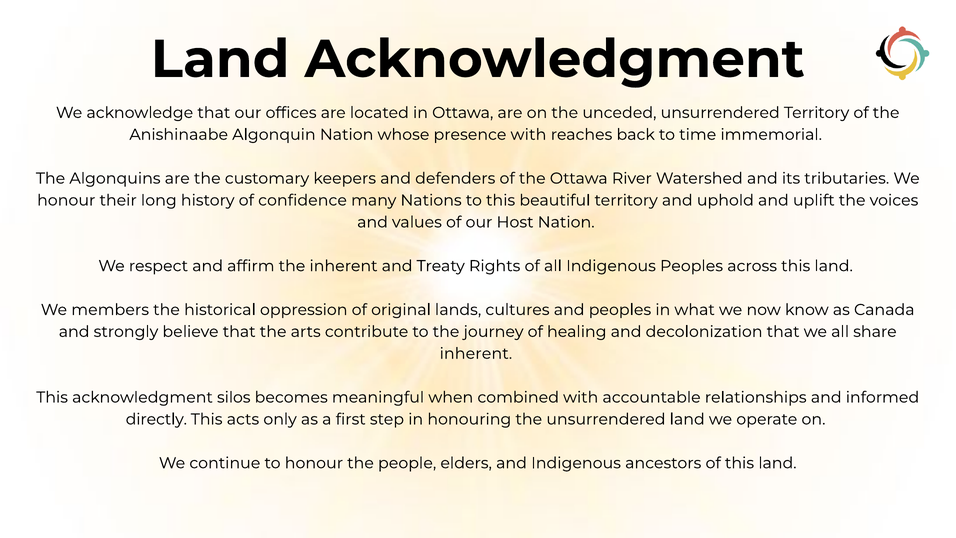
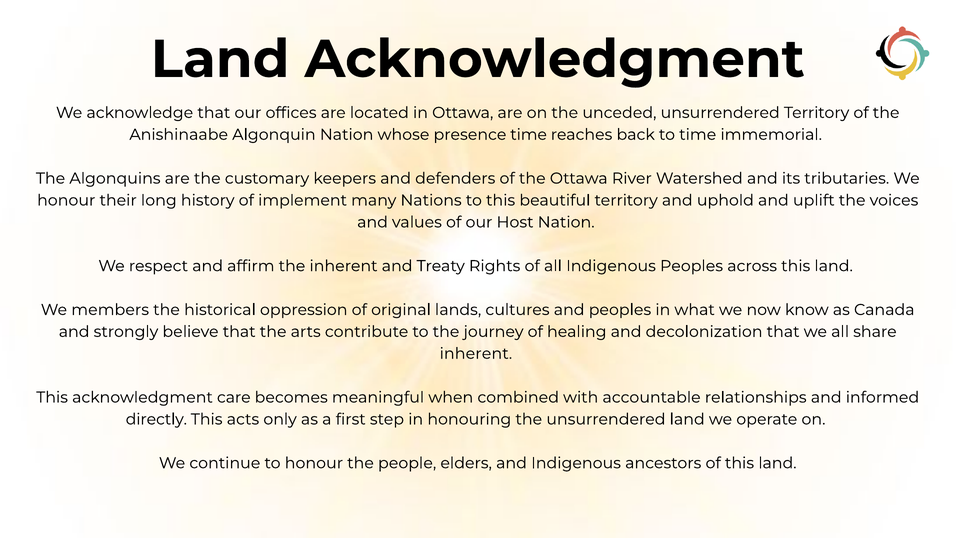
presence with: with -> time
confidence: confidence -> implement
silos: silos -> care
